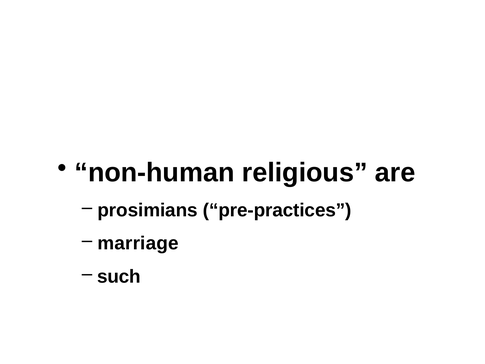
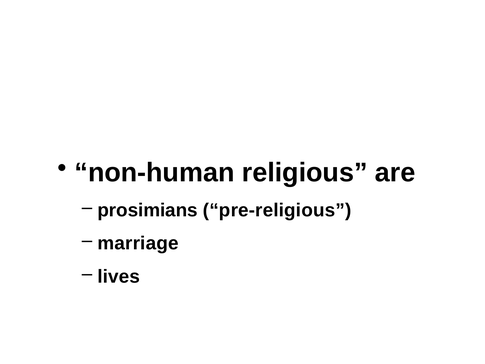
pre-practices: pre-practices -> pre-religious
such: such -> lives
